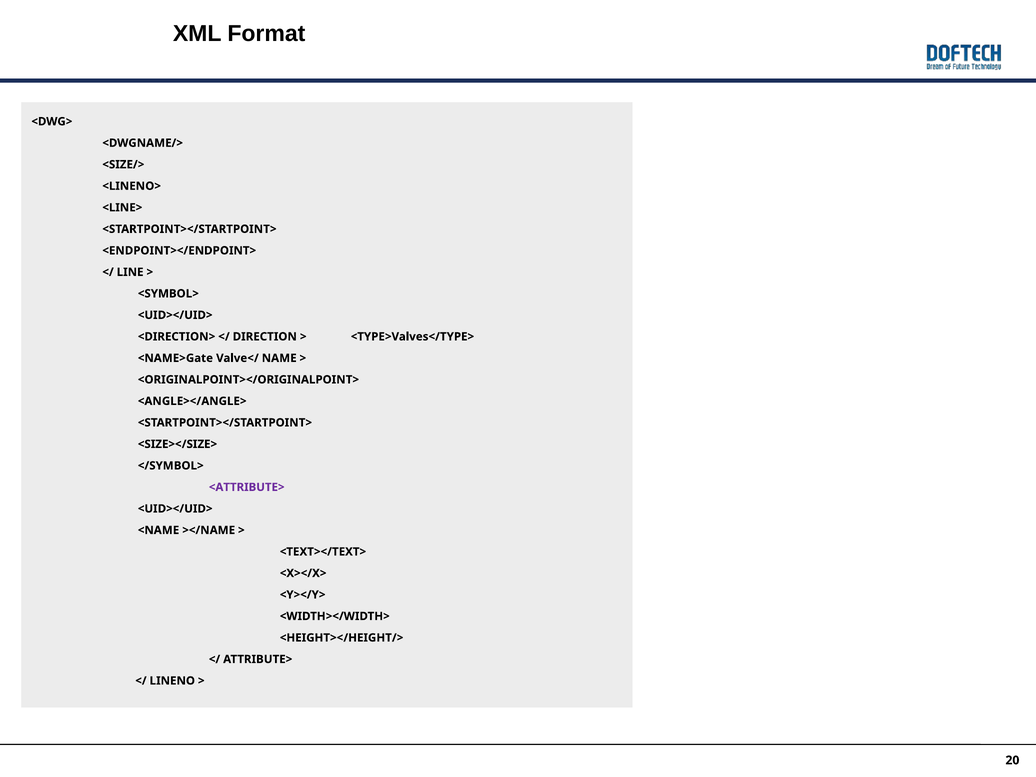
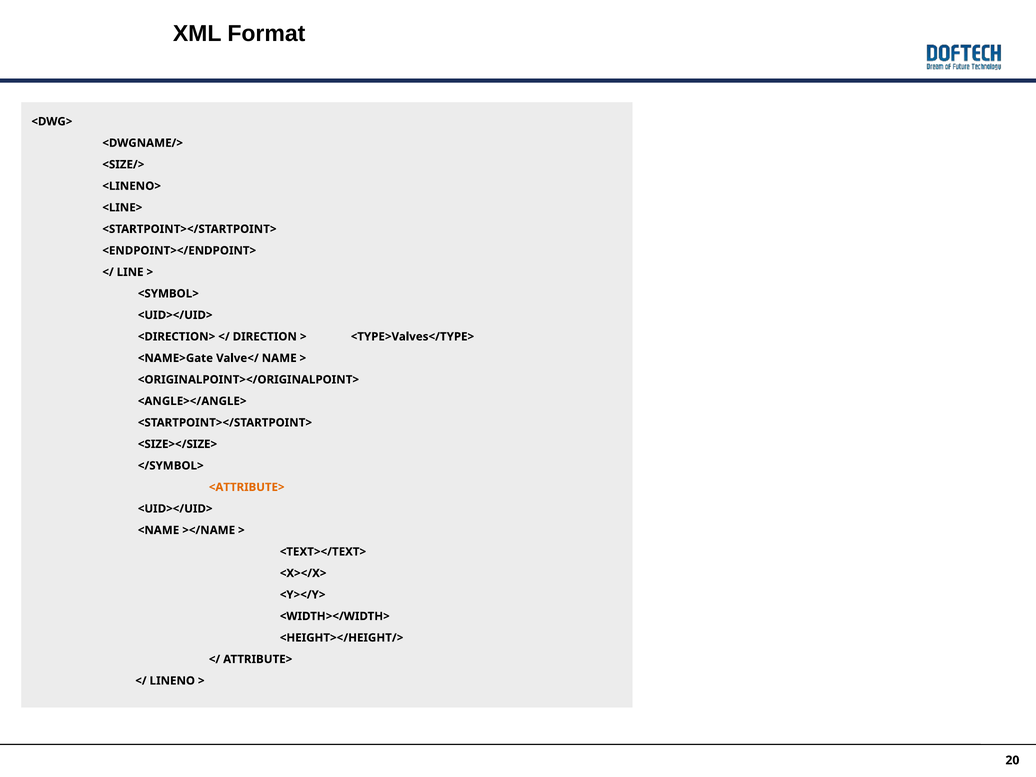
<ATTRIBUTE> colour: purple -> orange
